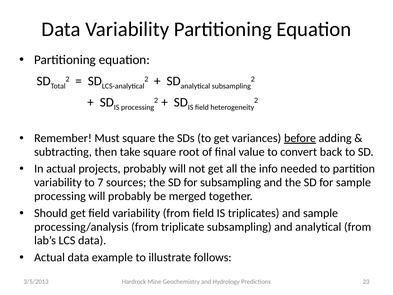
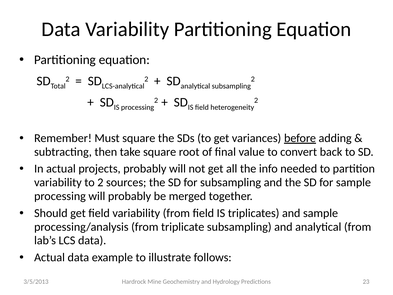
to 7: 7 -> 2
